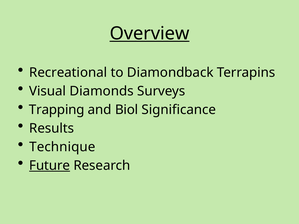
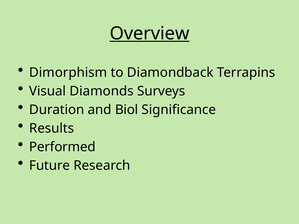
Recreational: Recreational -> Dimorphism
Trapping: Trapping -> Duration
Technique: Technique -> Performed
Future underline: present -> none
